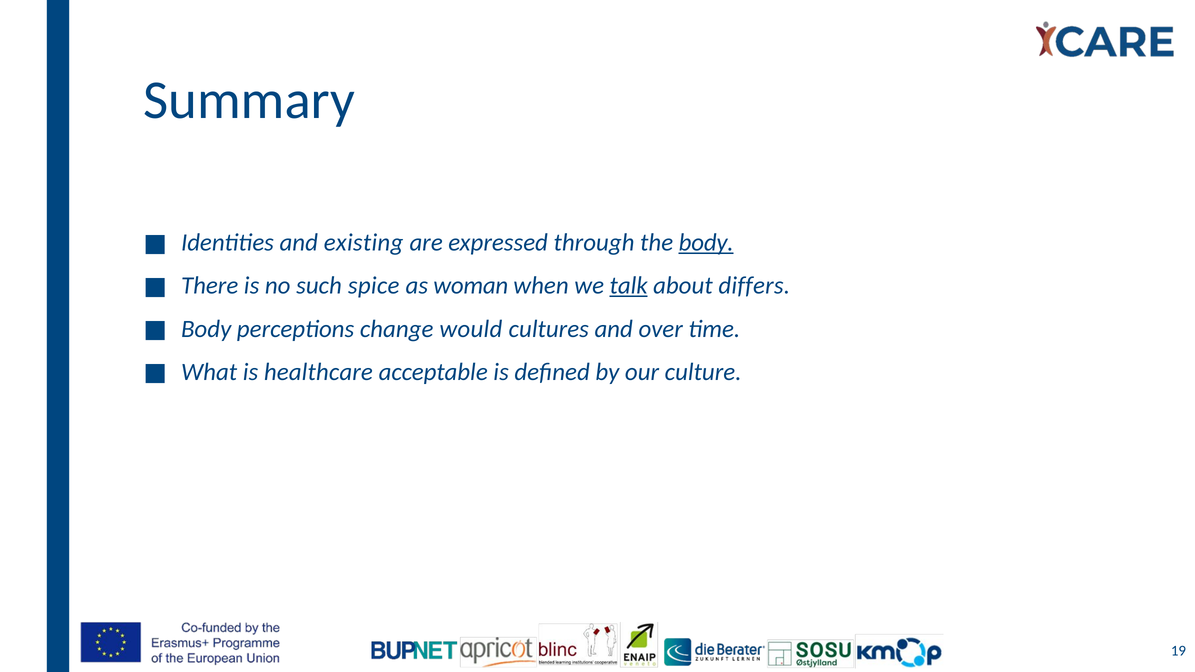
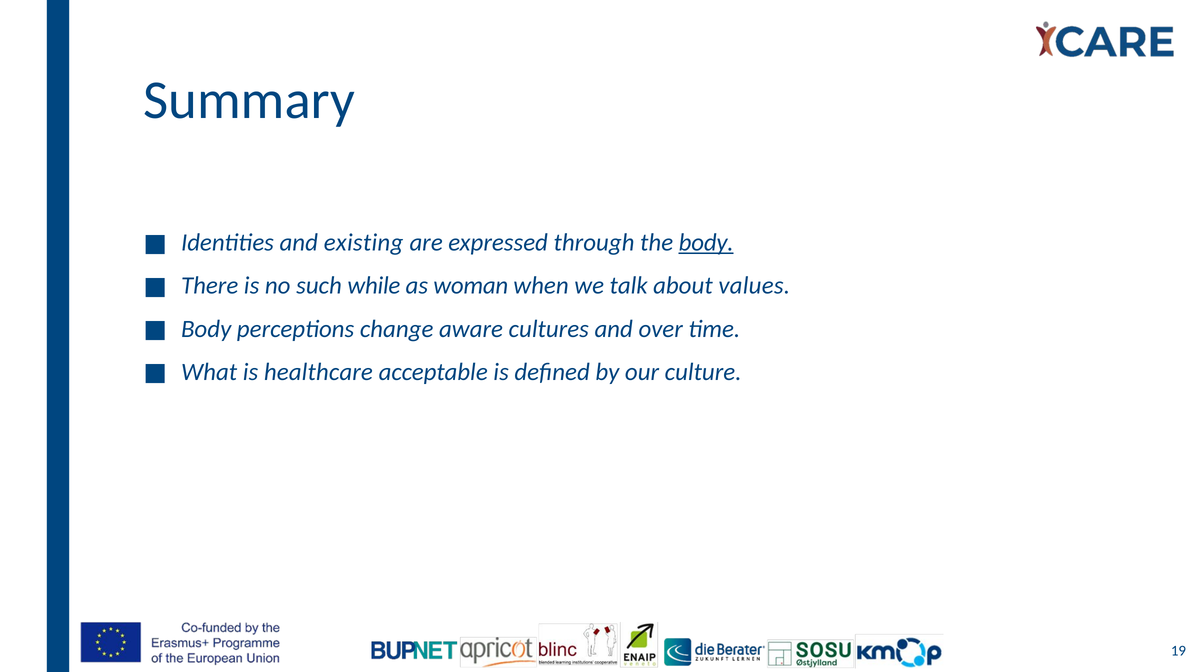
spice: spice -> while
talk underline: present -> none
differs: differs -> values
would: would -> aware
